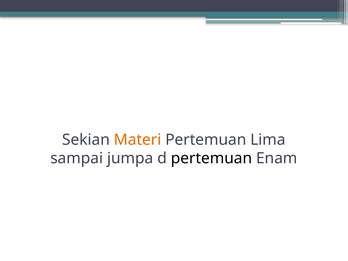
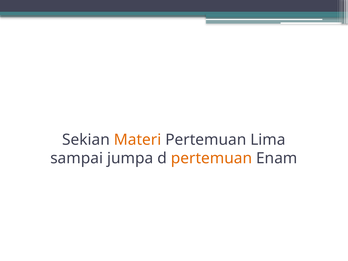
pertemuan at (212, 158) colour: black -> orange
